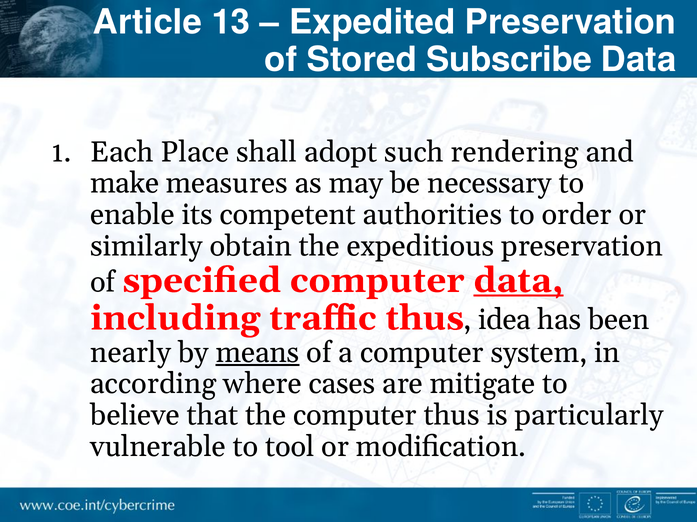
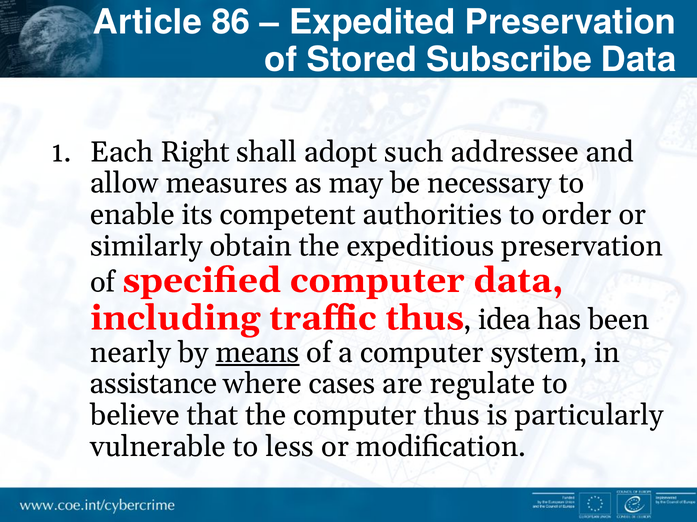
13: 13 -> 86
Place: Place -> Right
rendering: rendering -> addressee
make: make -> allow
data at (518, 281) underline: present -> none
according: according -> assistance
mitigate: mitigate -> regulate
tool: tool -> less
